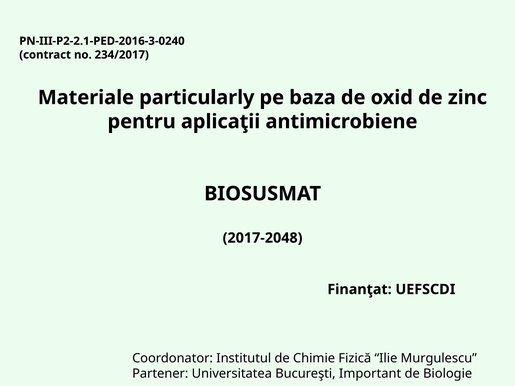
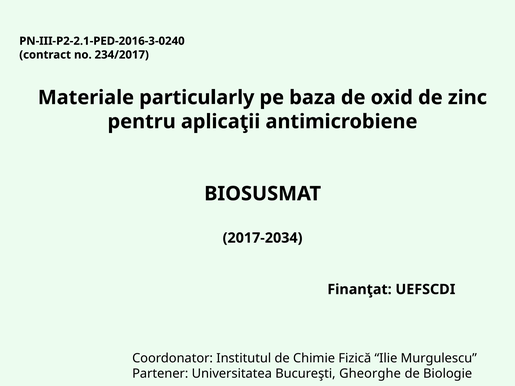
2017-2048: 2017-2048 -> 2017-2034
Important: Important -> Gheorghe
